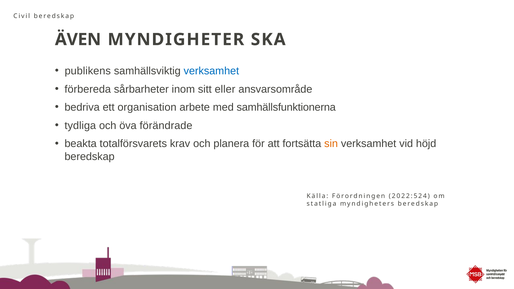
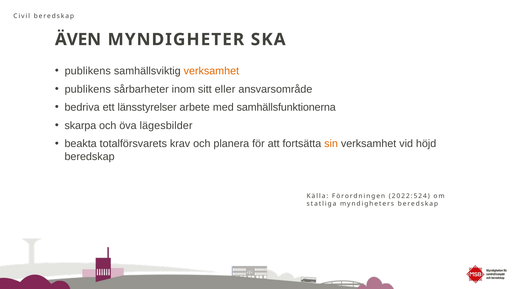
verksamhet at (211, 71) colour: blue -> orange
förbereda at (88, 89): förbereda -> publikens
organisation: organisation -> länsstyrelser
tydliga: tydliga -> skarpa
förändrade: förändrade -> lägesbilder
